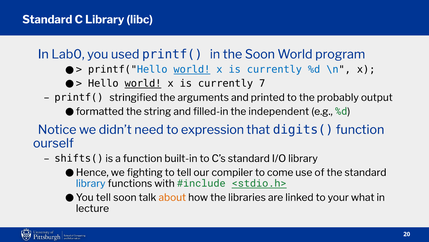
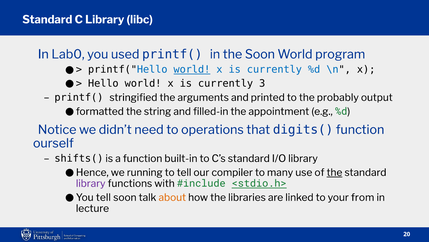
world at (143, 83) underline: present -> none
7: 7 -> 3
independent: independent -> appointment
expression: expression -> operations
fighting: fighting -> running
come: come -> many
the at (334, 172) underline: none -> present
library at (91, 183) colour: blue -> purple
what: what -> from
